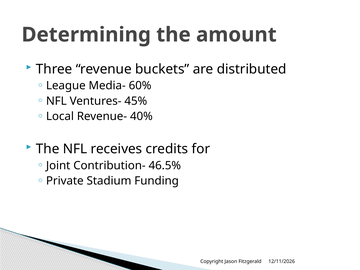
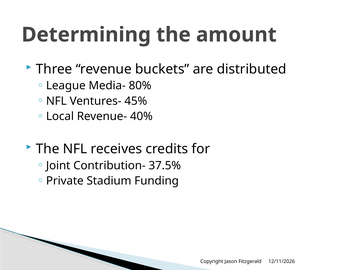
60%: 60% -> 80%
46.5%: 46.5% -> 37.5%
